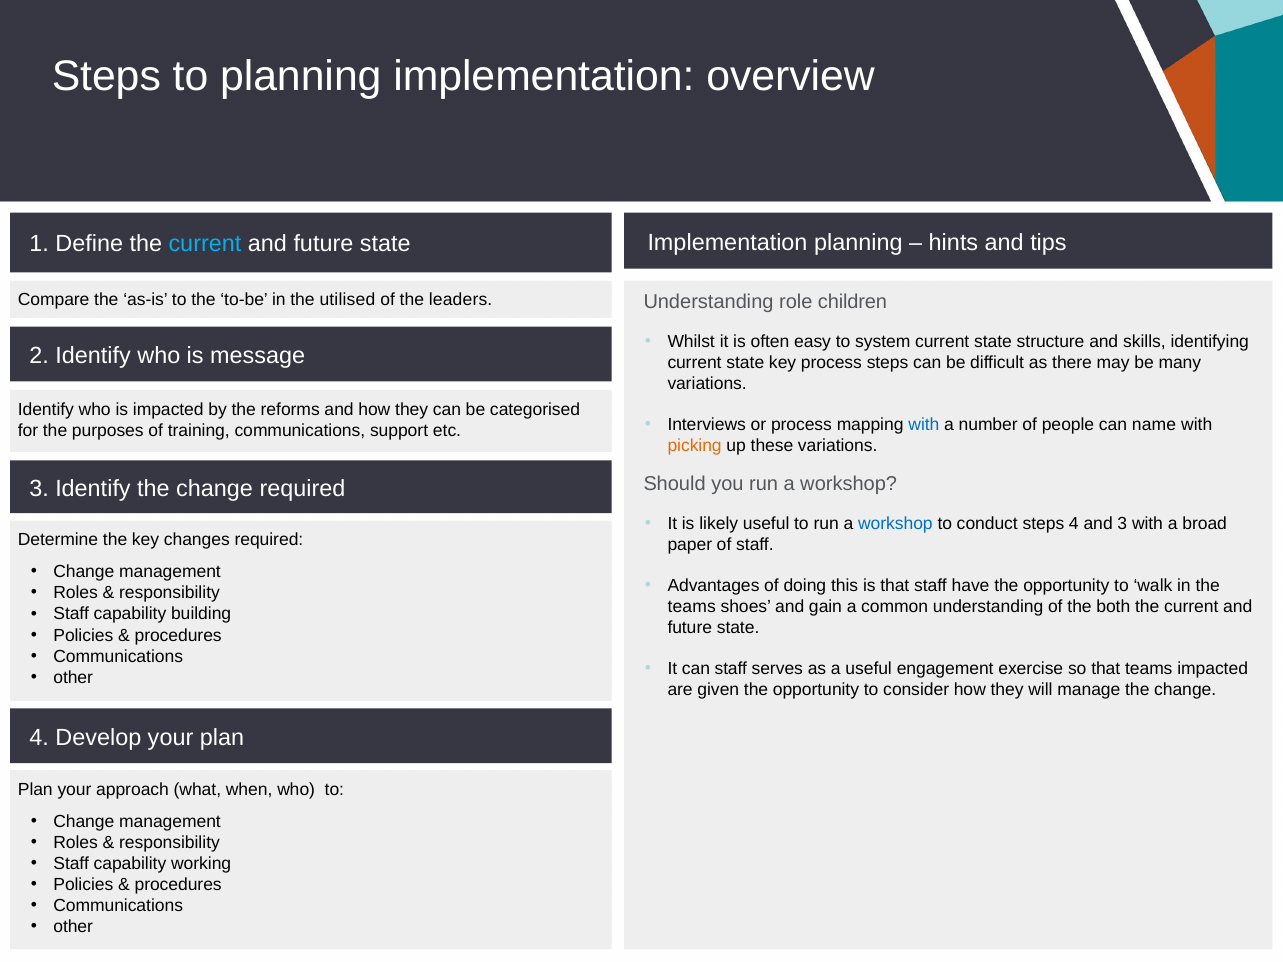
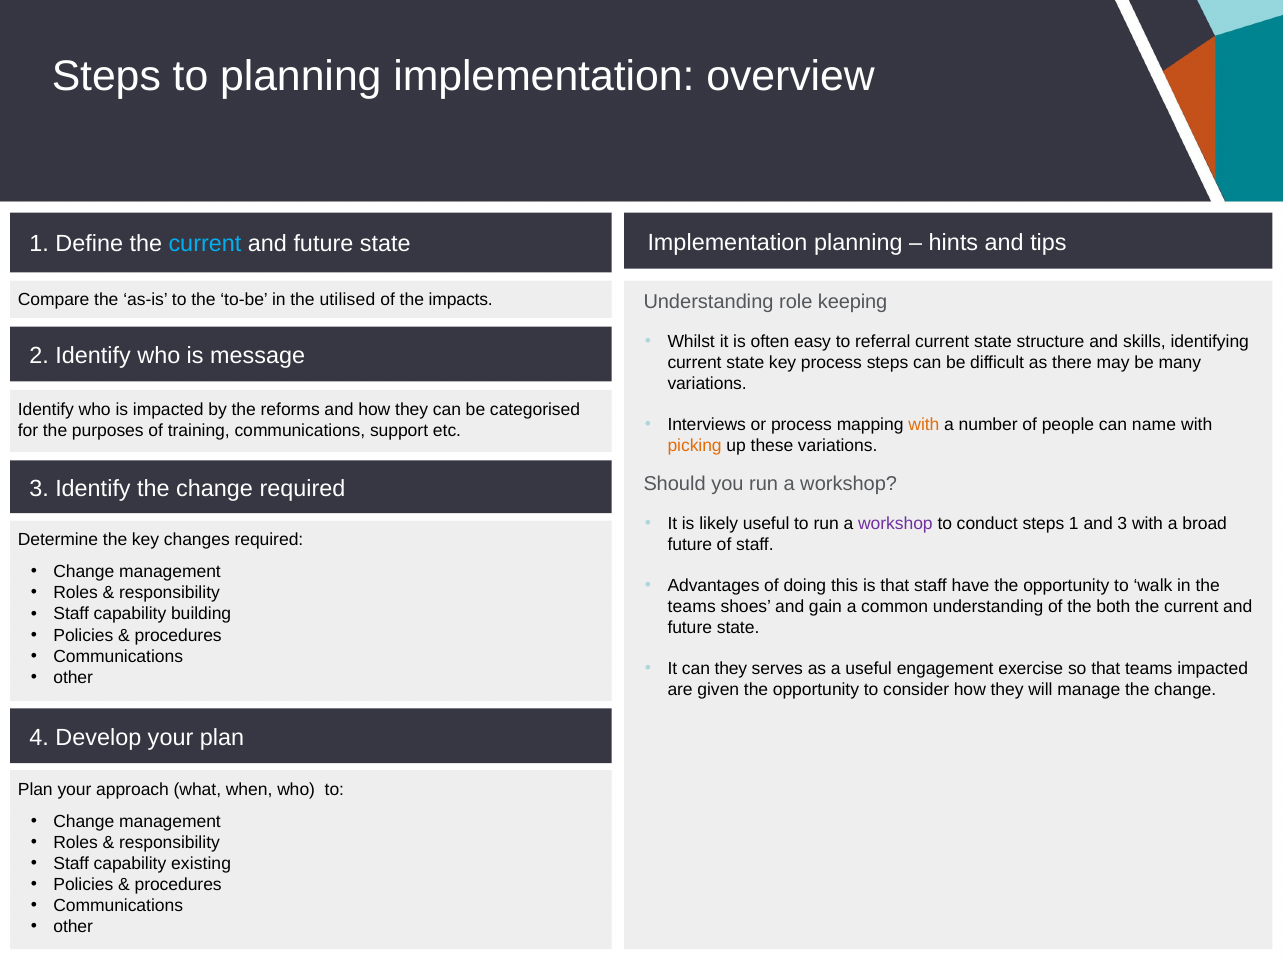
leaders: leaders -> impacts
children: children -> keeping
system: system -> referral
with at (924, 425) colour: blue -> orange
workshop at (895, 524) colour: blue -> purple
steps 4: 4 -> 1
paper at (690, 545): paper -> future
can staff: staff -> they
working: working -> existing
